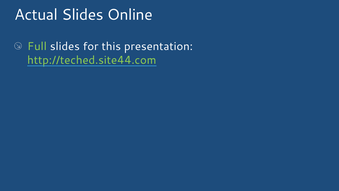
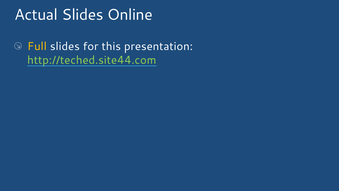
Full colour: light green -> yellow
